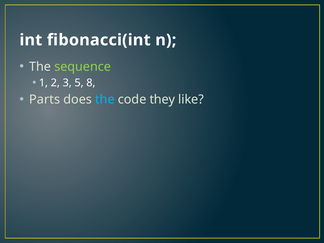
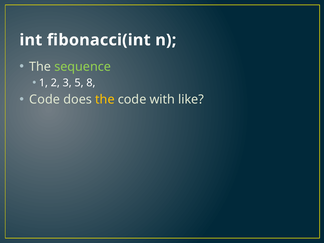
Parts at (45, 100): Parts -> Code
the at (105, 100) colour: light blue -> yellow
they: they -> with
